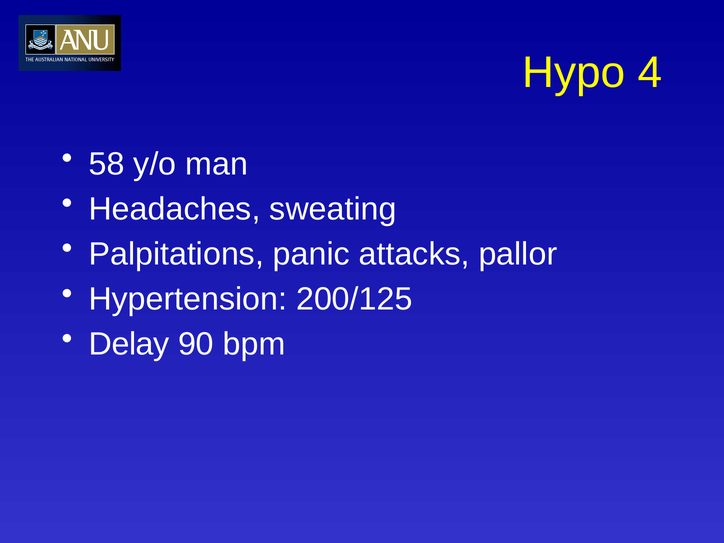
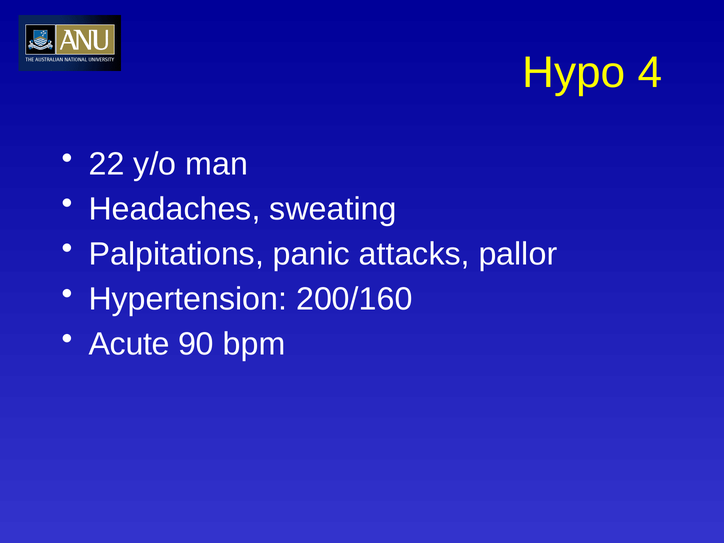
58: 58 -> 22
200/125: 200/125 -> 200/160
Delay: Delay -> Acute
